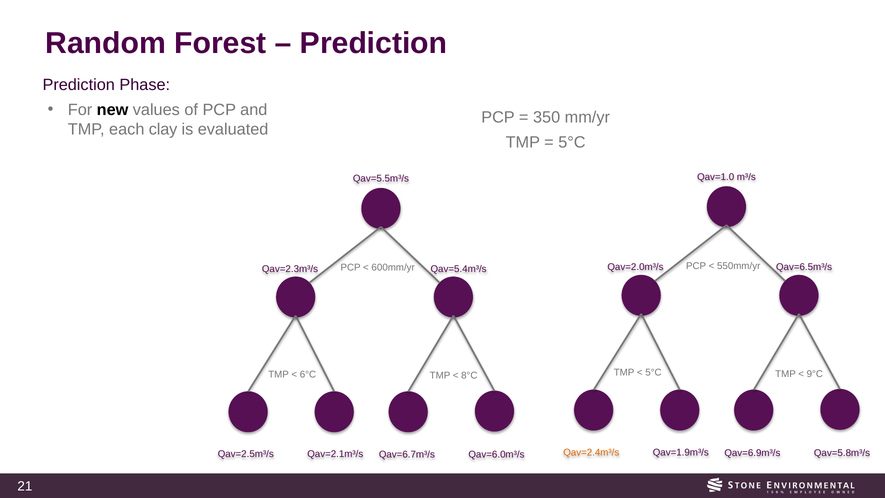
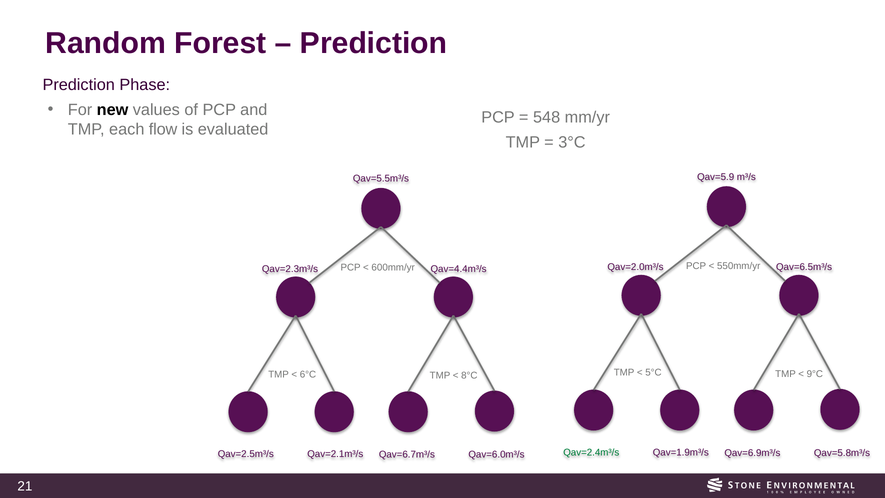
350: 350 -> 548
clay: clay -> flow
5°C at (572, 142): 5°C -> 3°C
Qav=1.0: Qav=1.0 -> Qav=5.9
Qav=5.4m³/s: Qav=5.4m³/s -> Qav=4.4m³/s
Qav=2.4m³/s colour: orange -> green
